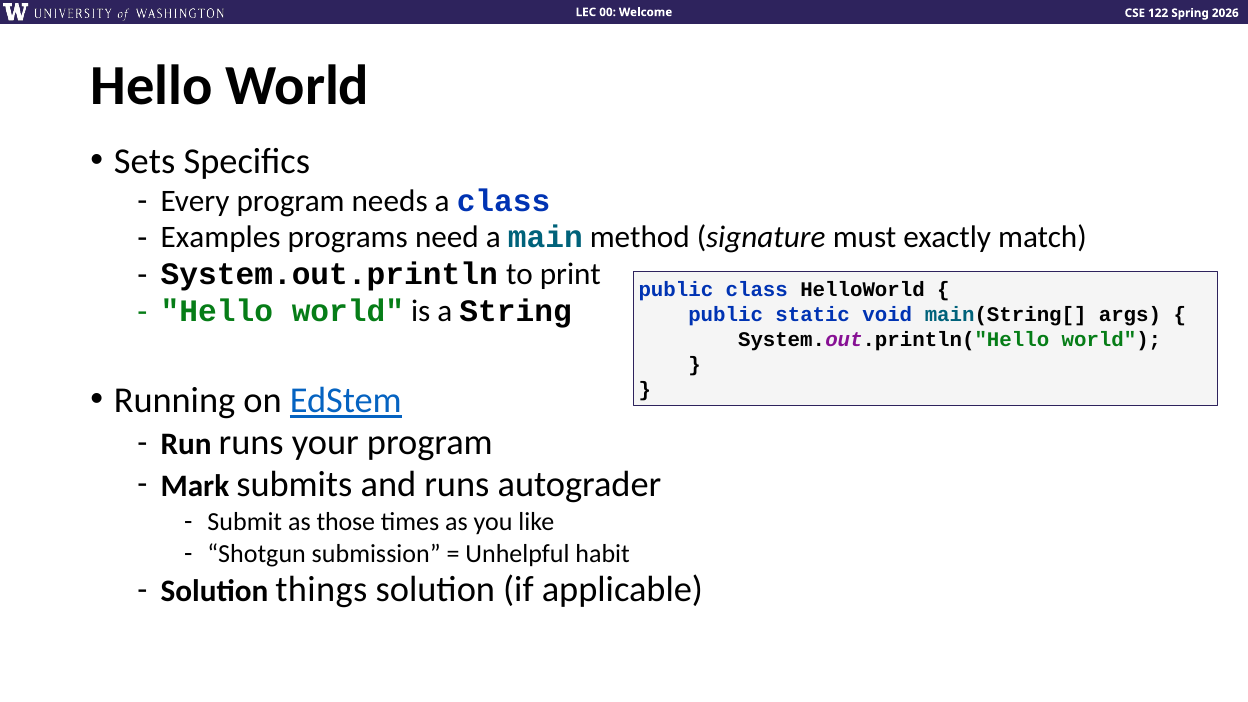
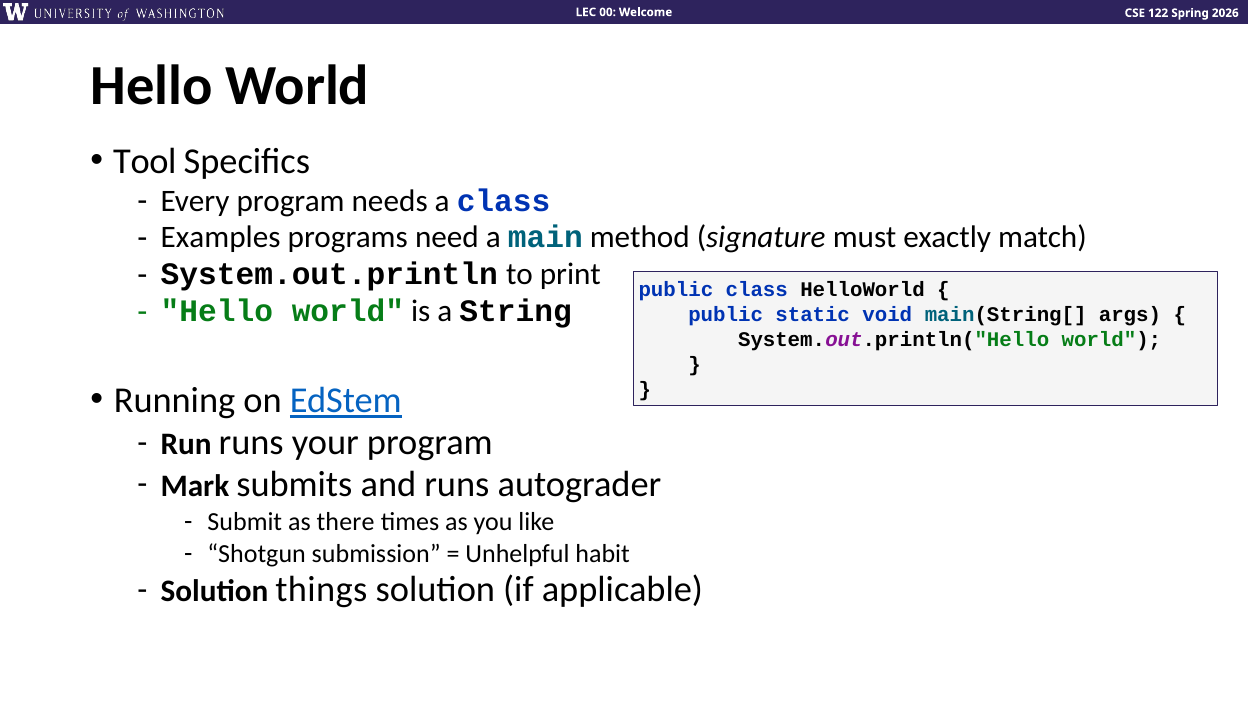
Sets: Sets -> Tool
those: those -> there
